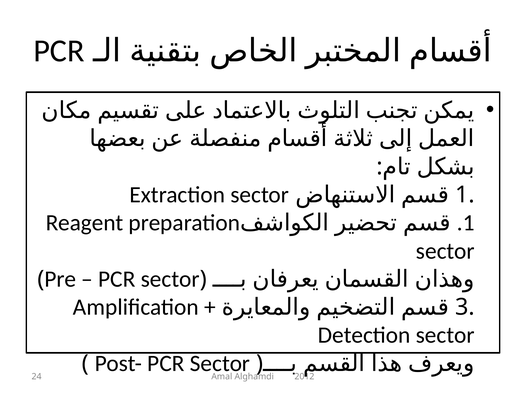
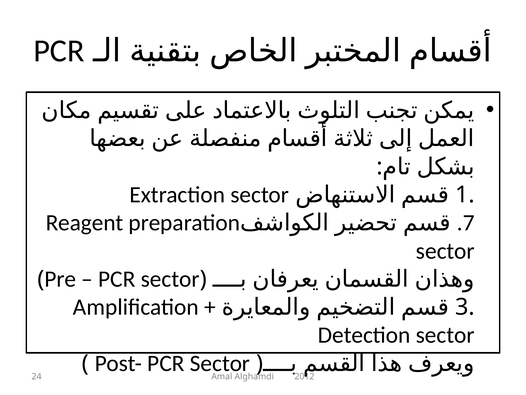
.1: .1 -> .7
